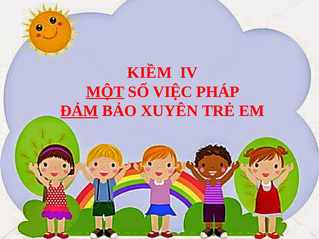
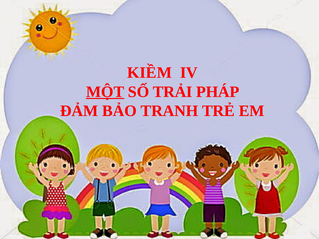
VIỆC: VIỆC -> TRẢI
ĐẢM underline: present -> none
XUYÊN: XUYÊN -> TRANH
